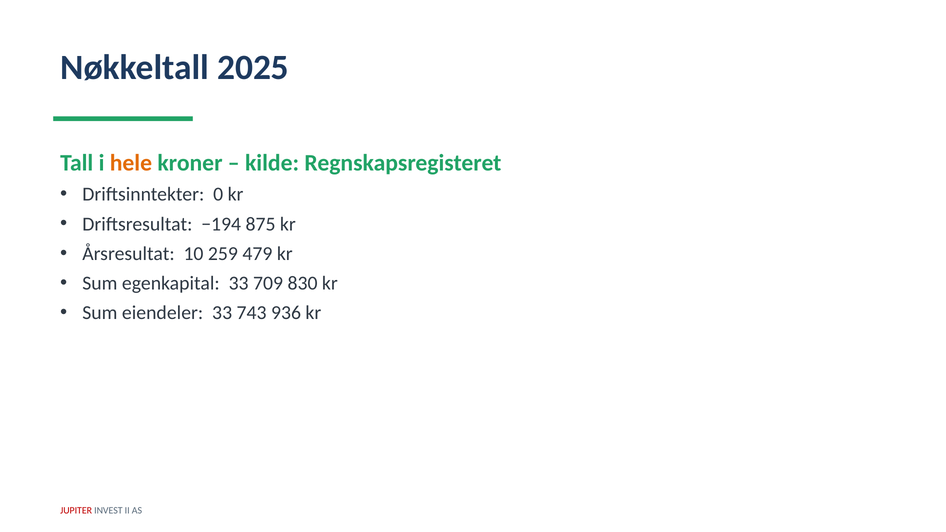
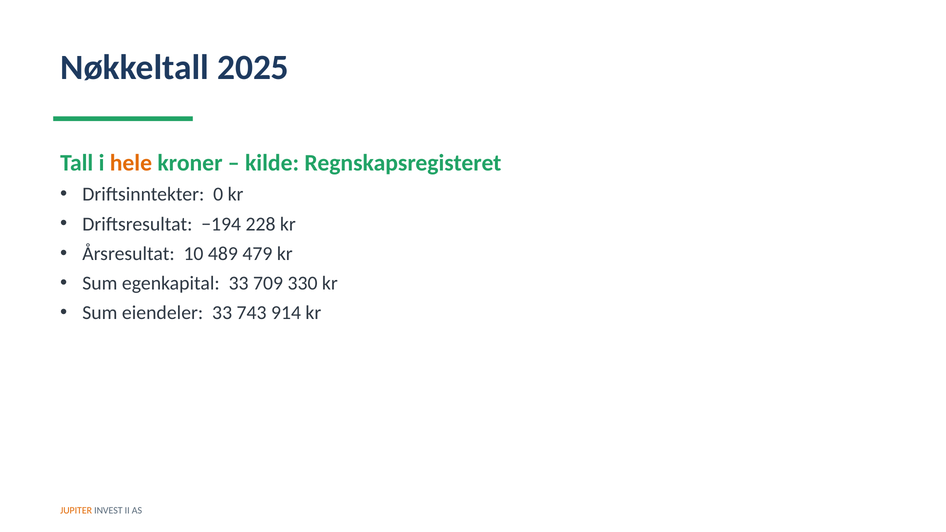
875: 875 -> 228
259: 259 -> 489
830: 830 -> 330
936: 936 -> 914
JUPITER colour: red -> orange
